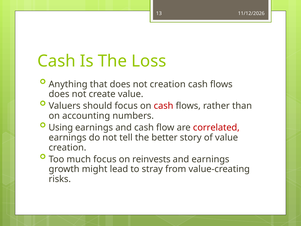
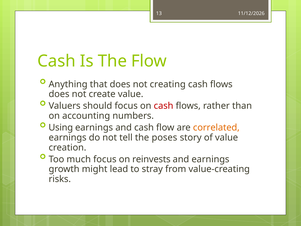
The Loss: Loss -> Flow
not creation: creation -> creating
correlated colour: red -> orange
better: better -> poses
